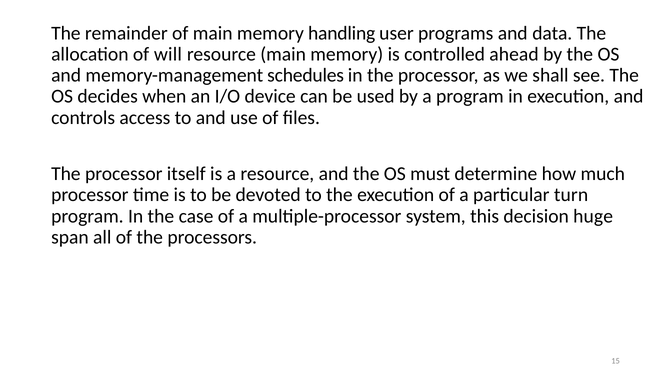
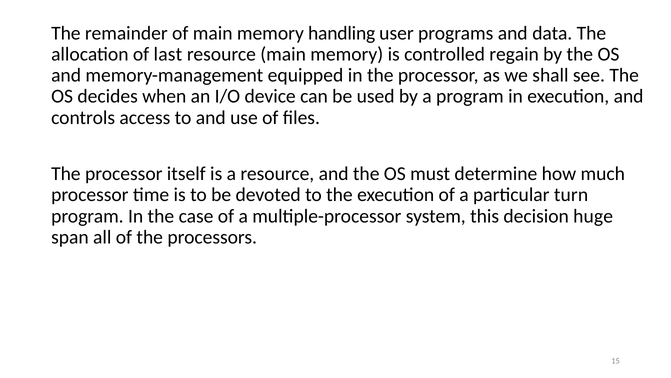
will: will -> last
ahead: ahead -> regain
schedules: schedules -> equipped
